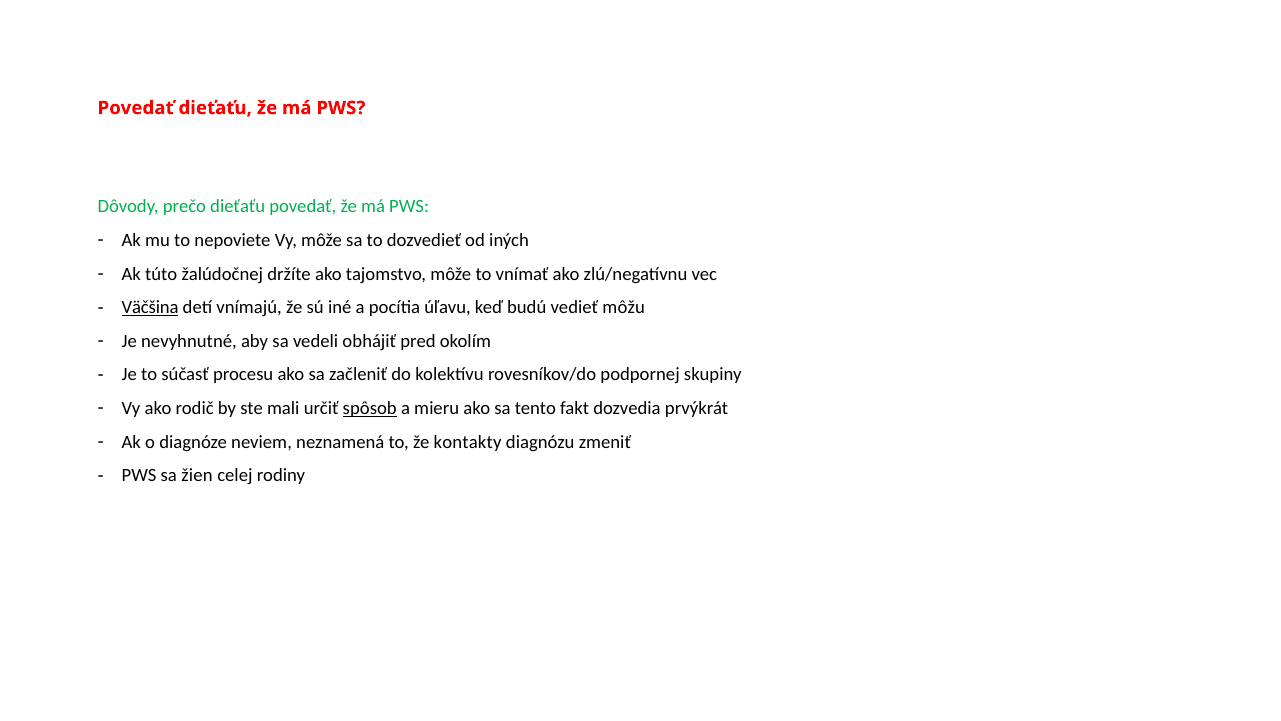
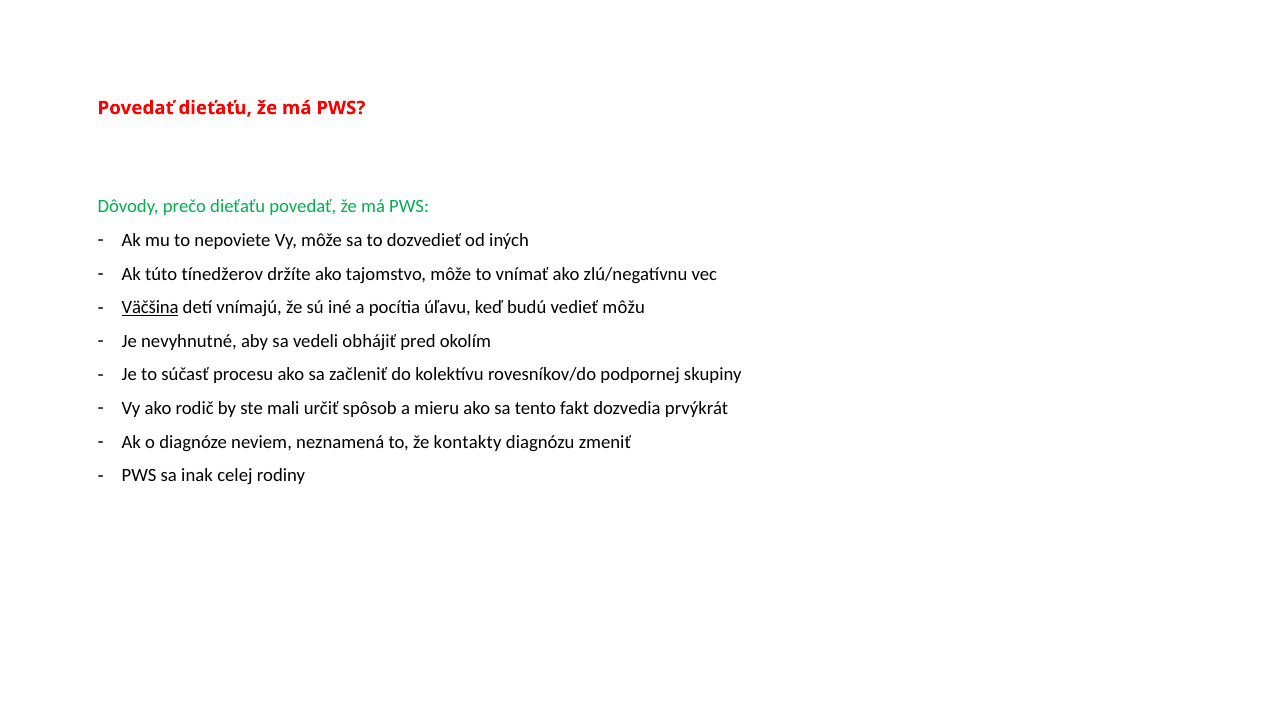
žalúdočnej: žalúdočnej -> tínedžerov
spôsob underline: present -> none
žien: žien -> inak
